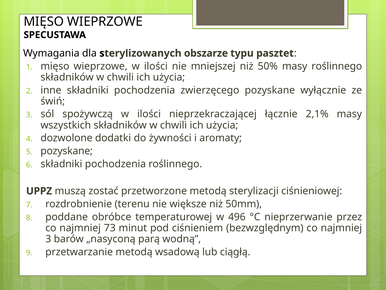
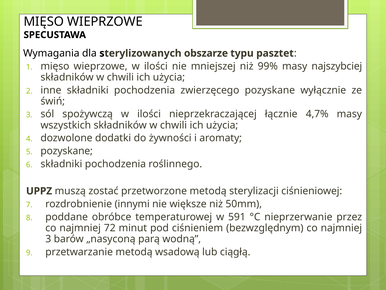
50%: 50% -> 99%
masy roślinnego: roślinnego -> najszybciej
2,1%: 2,1% -> 4,7%
terenu: terenu -> innymi
496: 496 -> 591
73: 73 -> 72
